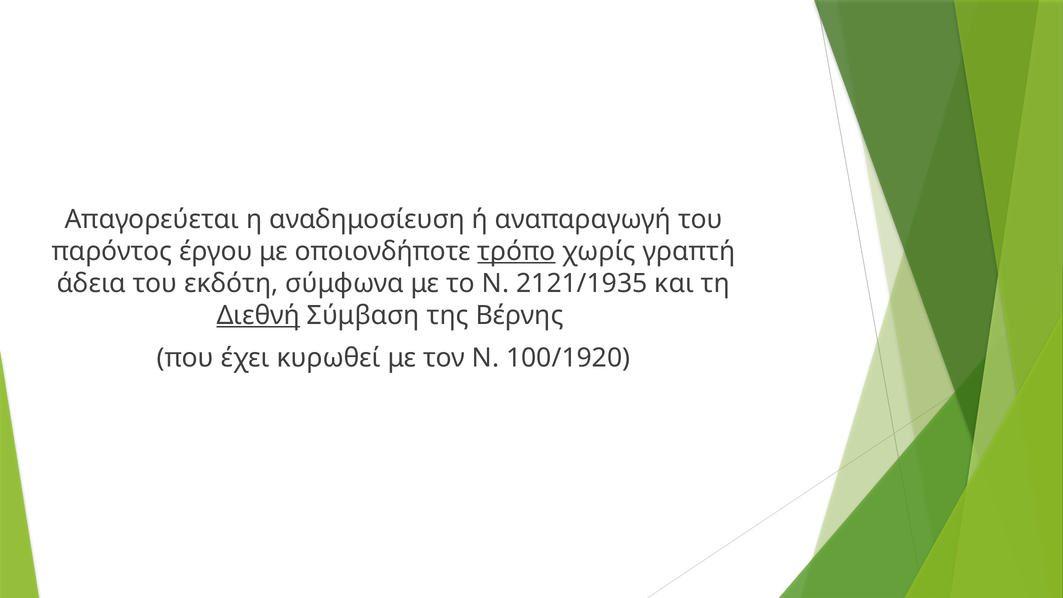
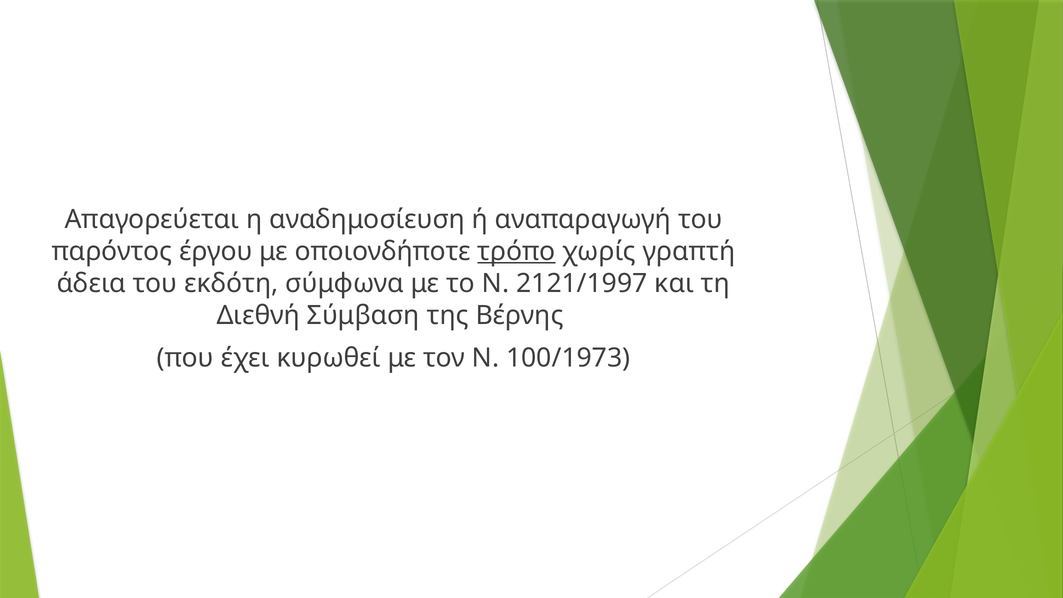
2121/1935: 2121/1935 -> 2121/1997
Διεθνή underline: present -> none
100/1920: 100/1920 -> 100/1973
